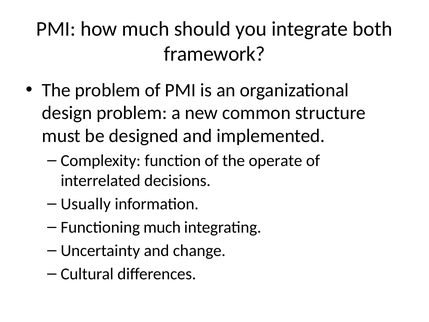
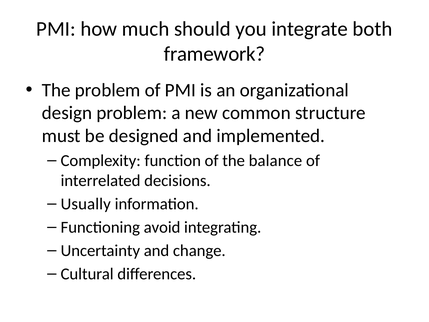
operate: operate -> balance
Functioning much: much -> avoid
